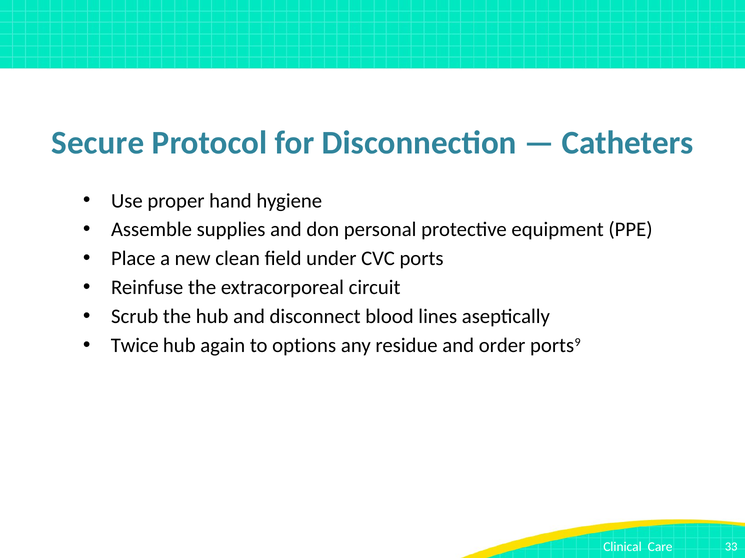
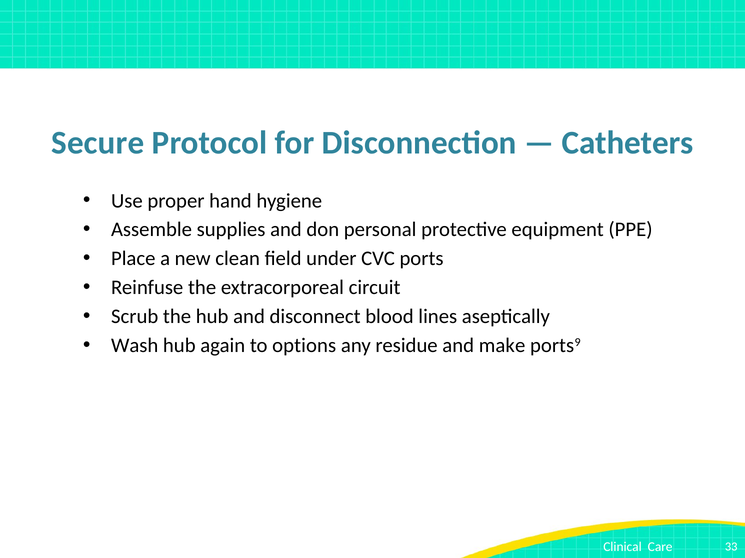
Twice: Twice -> Wash
order: order -> make
